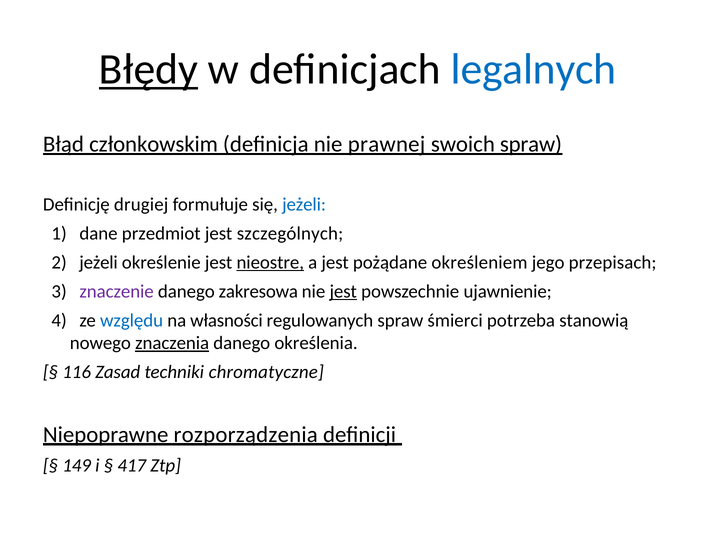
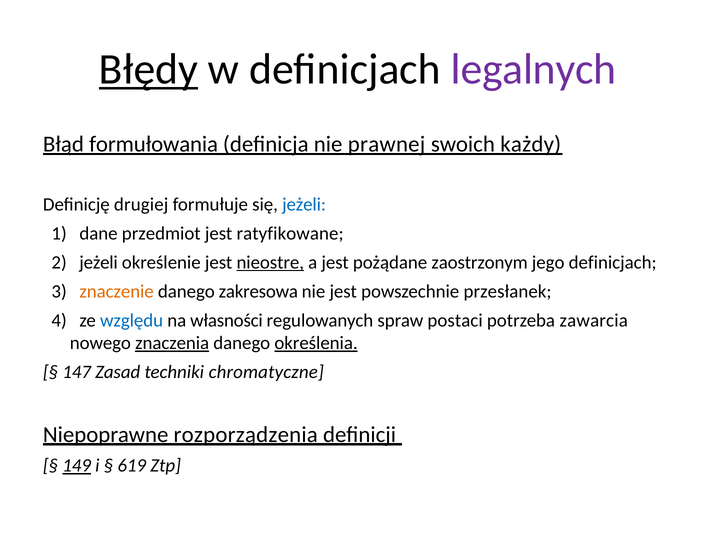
legalnych colour: blue -> purple
członkowskim: członkowskim -> formułowania
swoich spraw: spraw -> każdy
szczególnych: szczególnych -> ratyfikowane
określeniem: określeniem -> zaostrzonym
jego przepisach: przepisach -> definicjach
znaczenie colour: purple -> orange
jest at (343, 291) underline: present -> none
ujawnienie: ujawnienie -> przesłanek
śmierci: śmierci -> postaci
stanowią: stanowią -> zawarcia
określenia underline: none -> present
116: 116 -> 147
149 underline: none -> present
417: 417 -> 619
